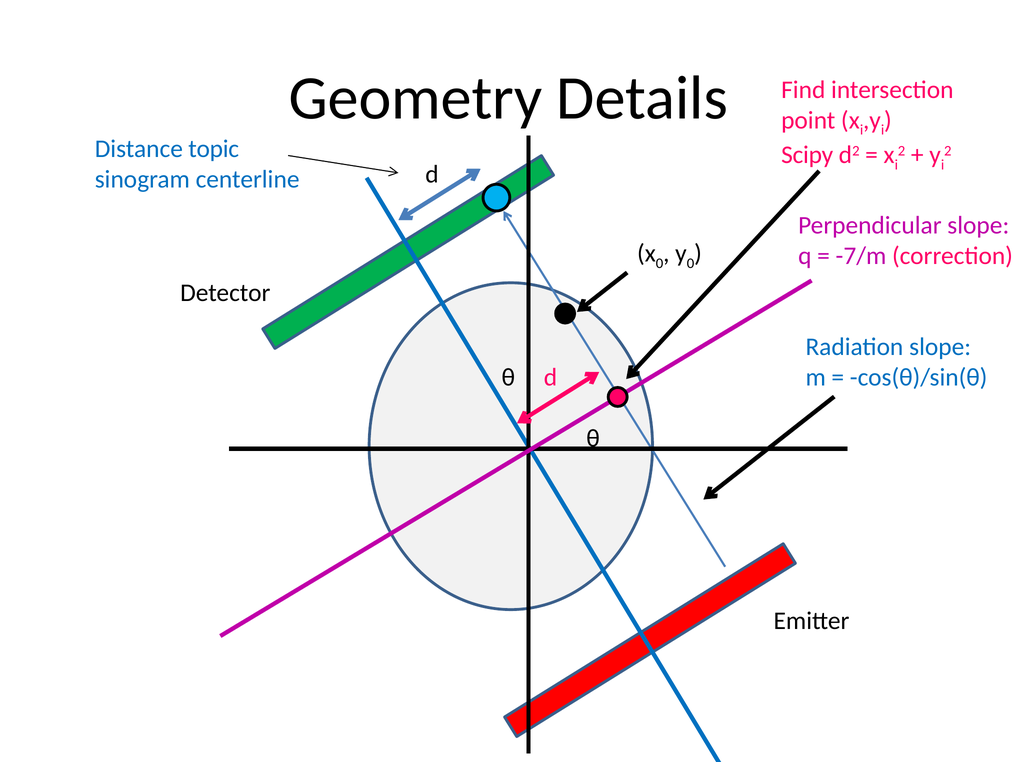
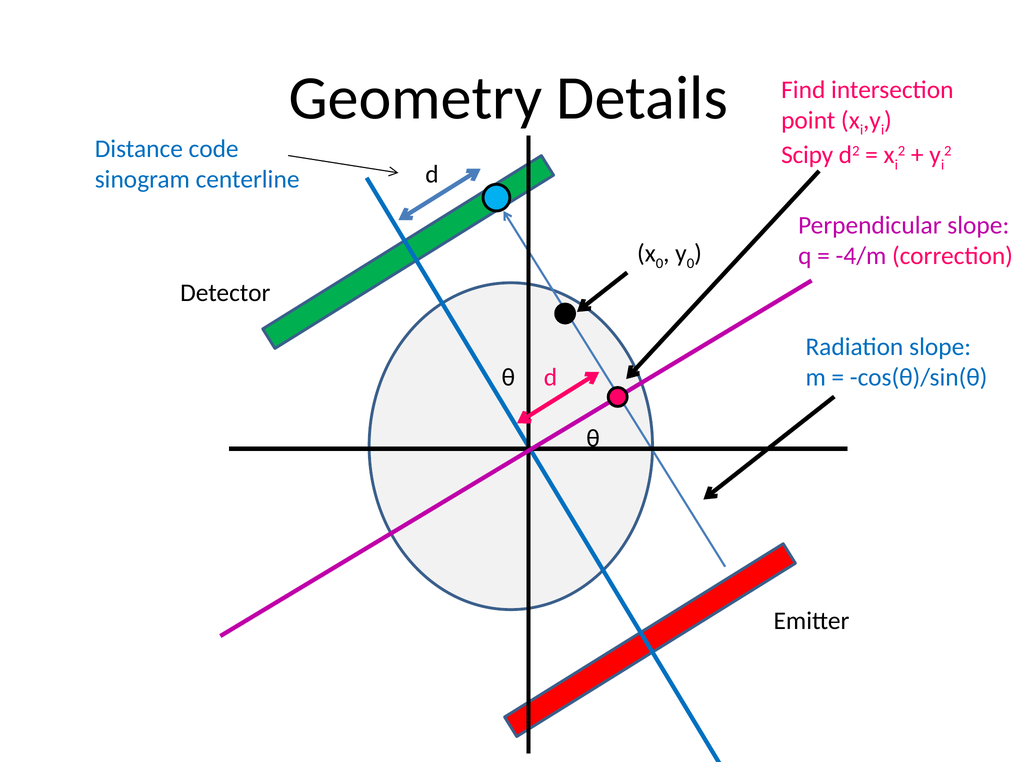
topic: topic -> code
-7/m: -7/m -> -4/m
